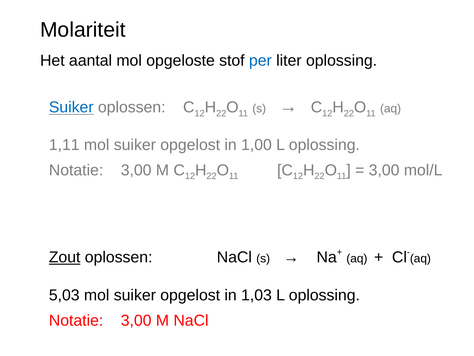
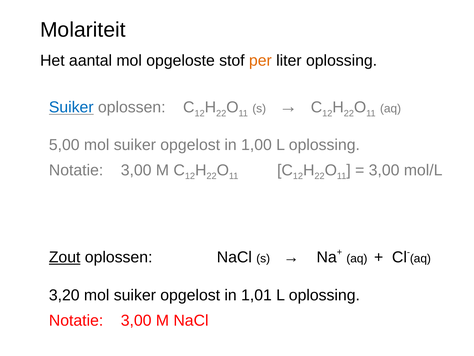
per colour: blue -> orange
1,11: 1,11 -> 5,00
5,03: 5,03 -> 3,20
1,03: 1,03 -> 1,01
